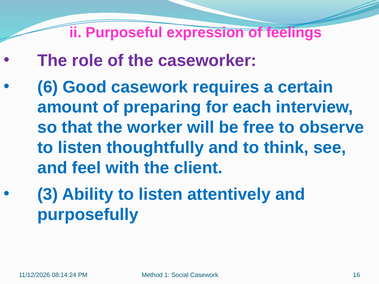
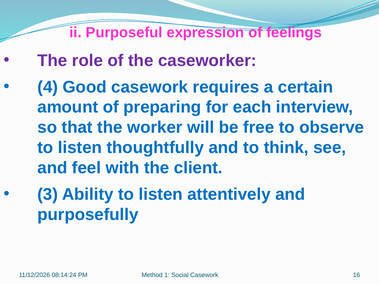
6: 6 -> 4
